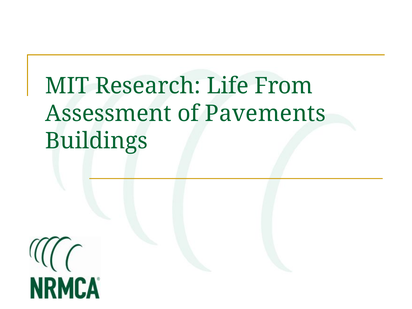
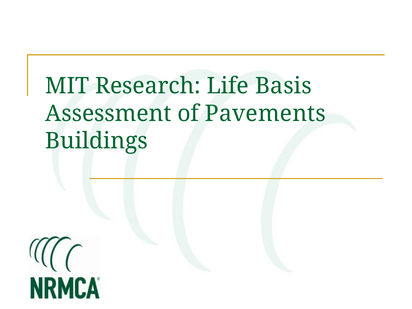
From: From -> Basis
